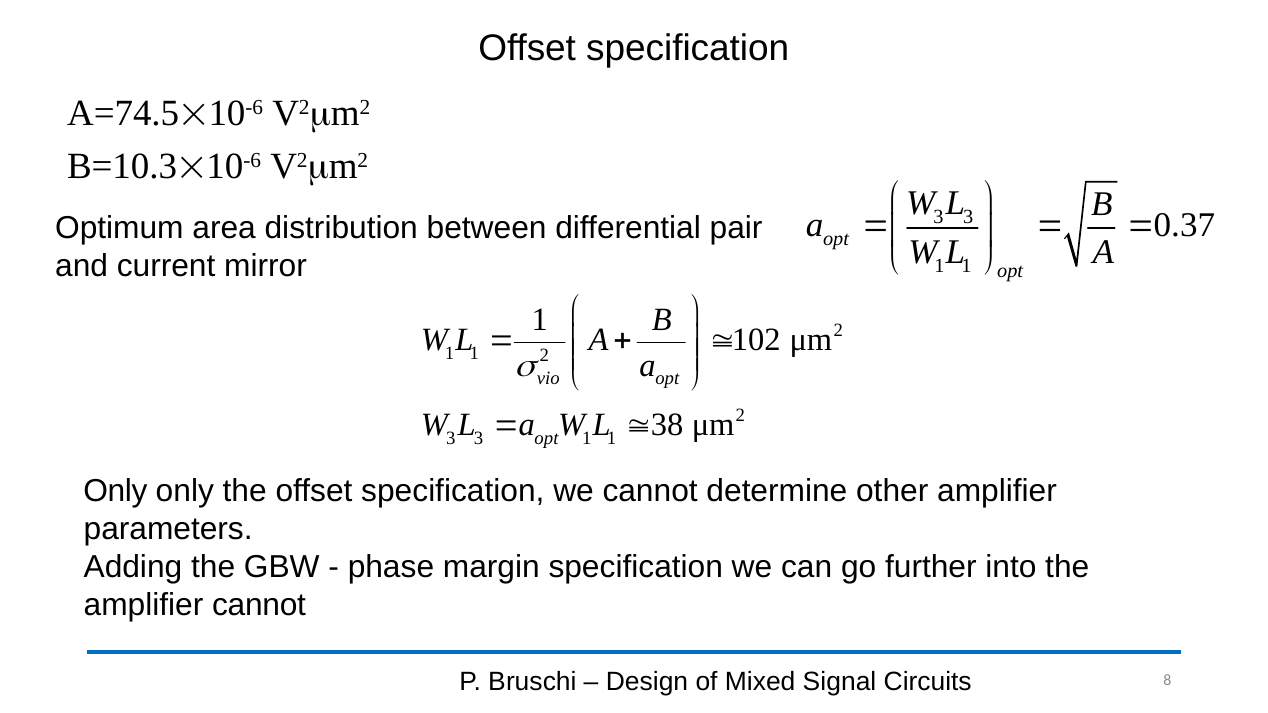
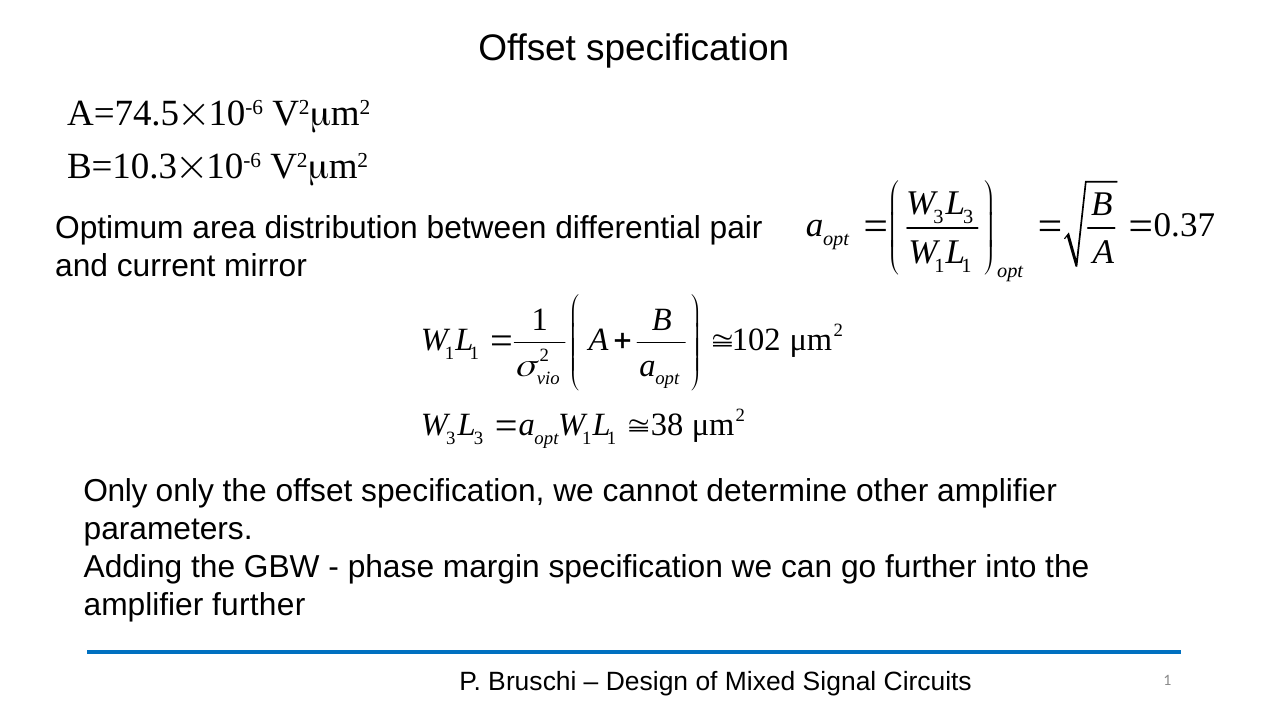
amplifier cannot: cannot -> further
Circuits 8: 8 -> 1
